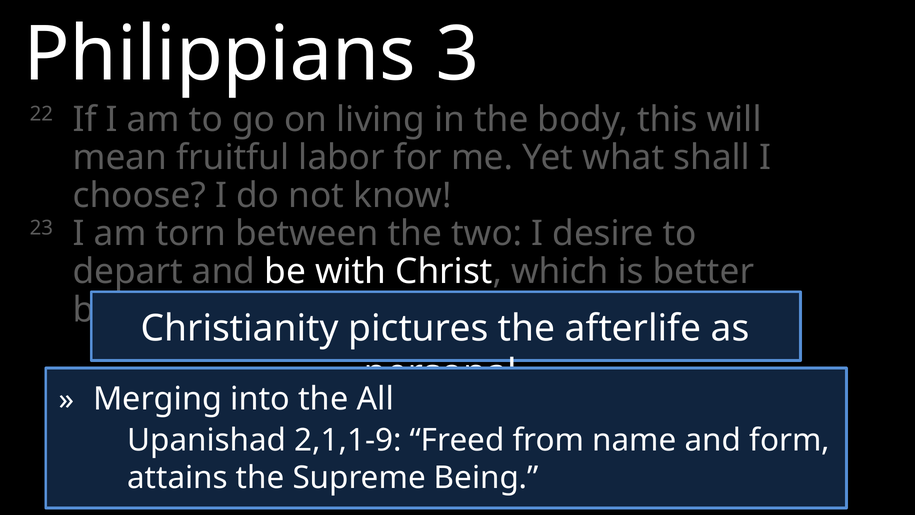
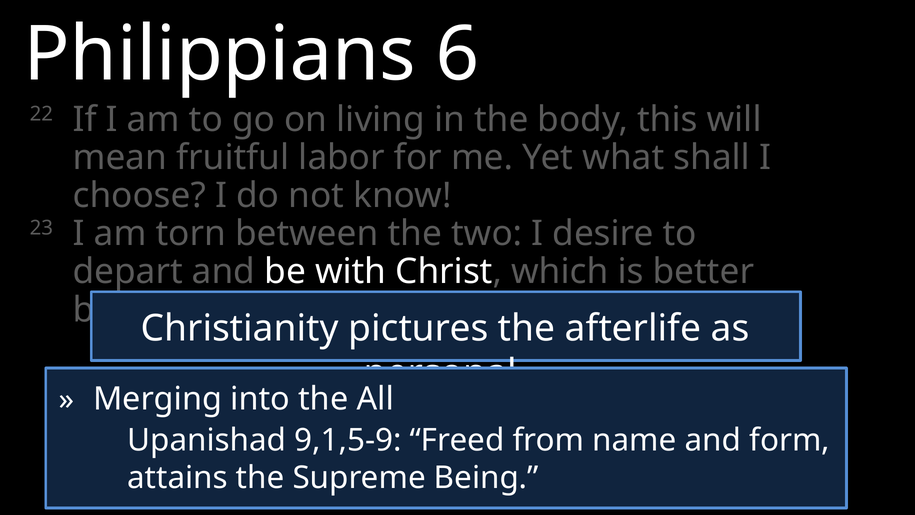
3: 3 -> 6
2,1,1-9: 2,1,1-9 -> 9,1,5-9
